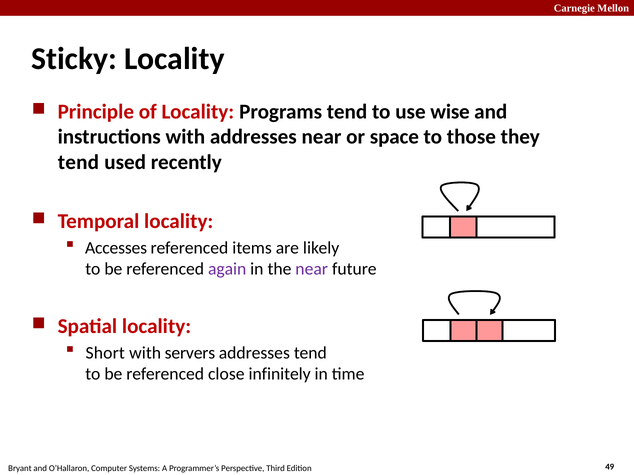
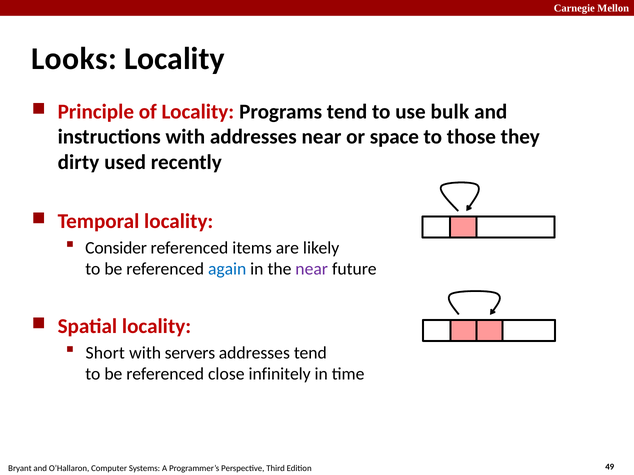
Sticky: Sticky -> Looks
wise: wise -> bulk
tend at (78, 163): tend -> dirty
Accesses: Accesses -> Consider
again colour: purple -> blue
